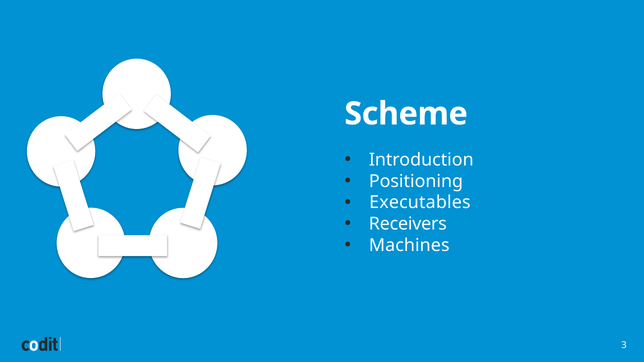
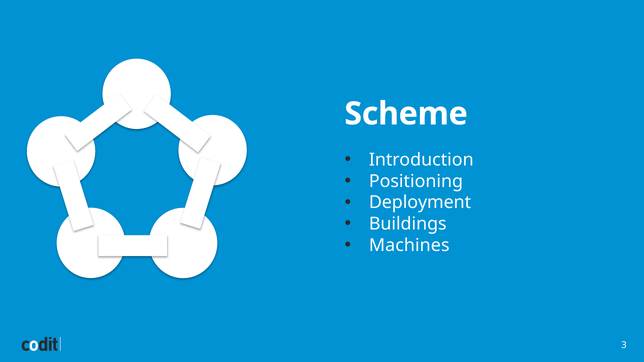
Executables: Executables -> Deployment
Receivers: Receivers -> Buildings
